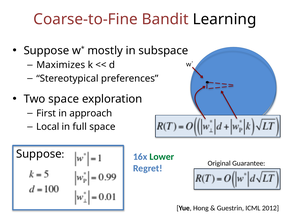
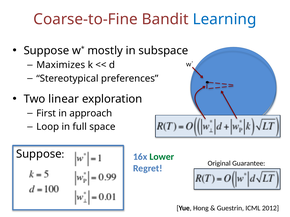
Learning colour: black -> blue
Two space: space -> linear
Local: Local -> Loop
